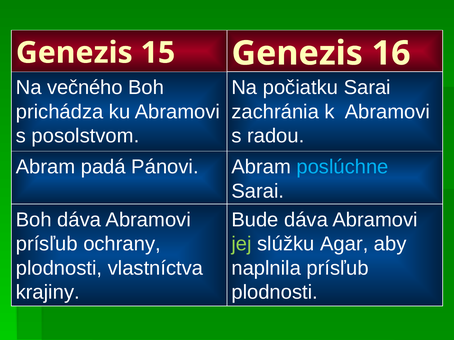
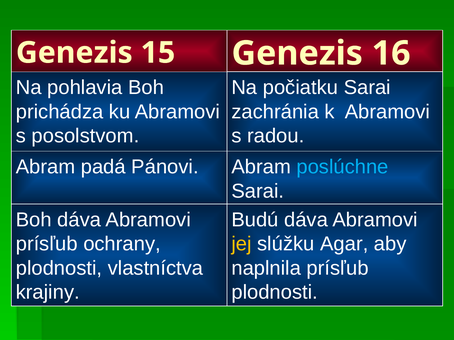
večného: večného -> pohlavia
Bude: Bude -> Budú
jej colour: light green -> yellow
